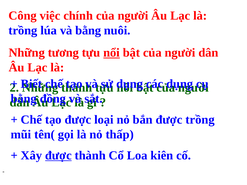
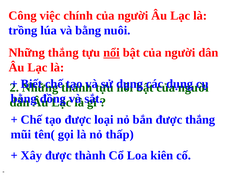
Những tương: tương -> thắng
được trồng: trồng -> thắng
được at (58, 156) underline: present -> none
